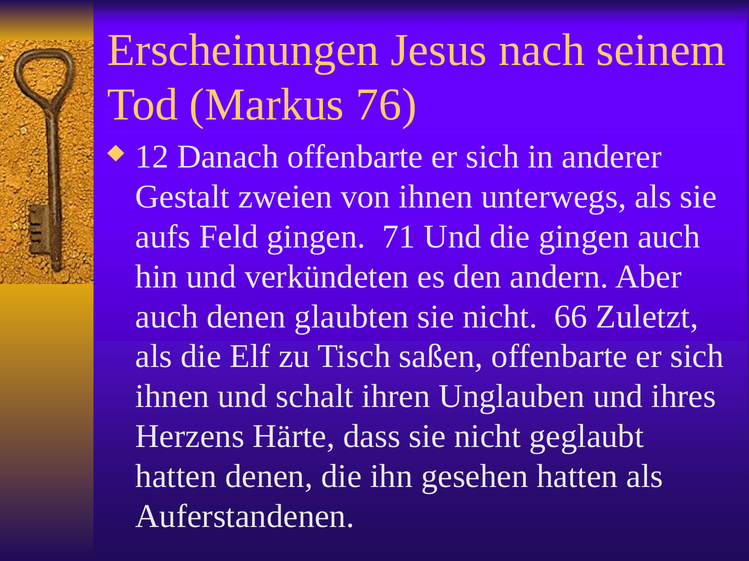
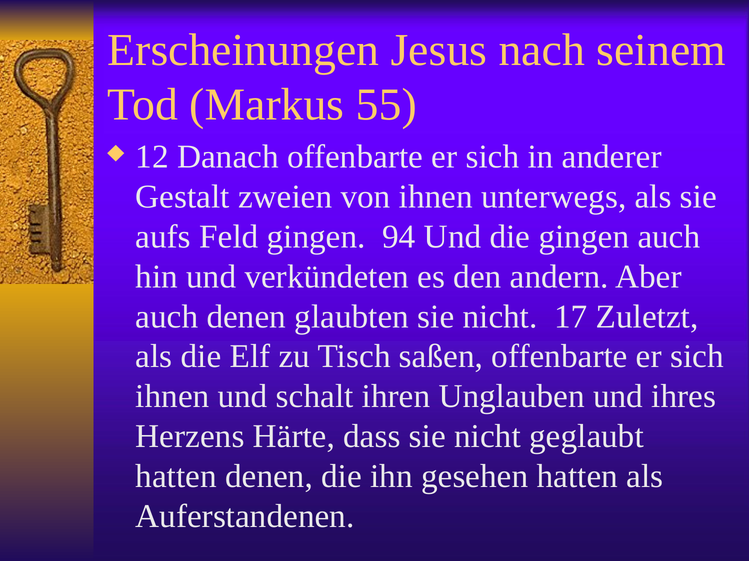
76: 76 -> 55
71: 71 -> 94
66: 66 -> 17
